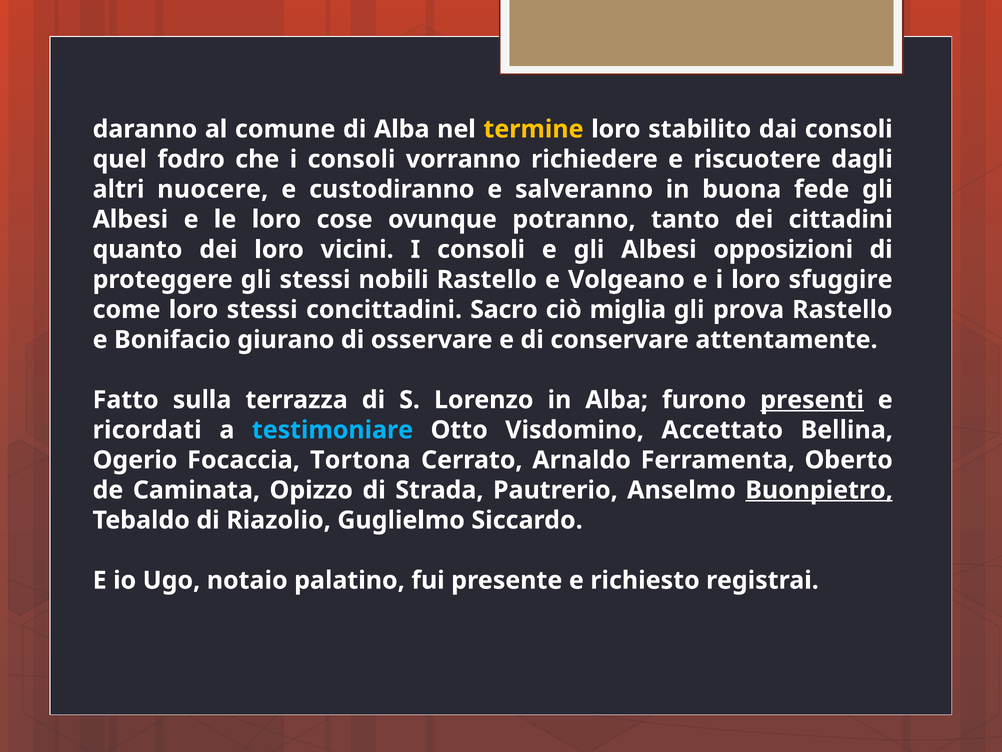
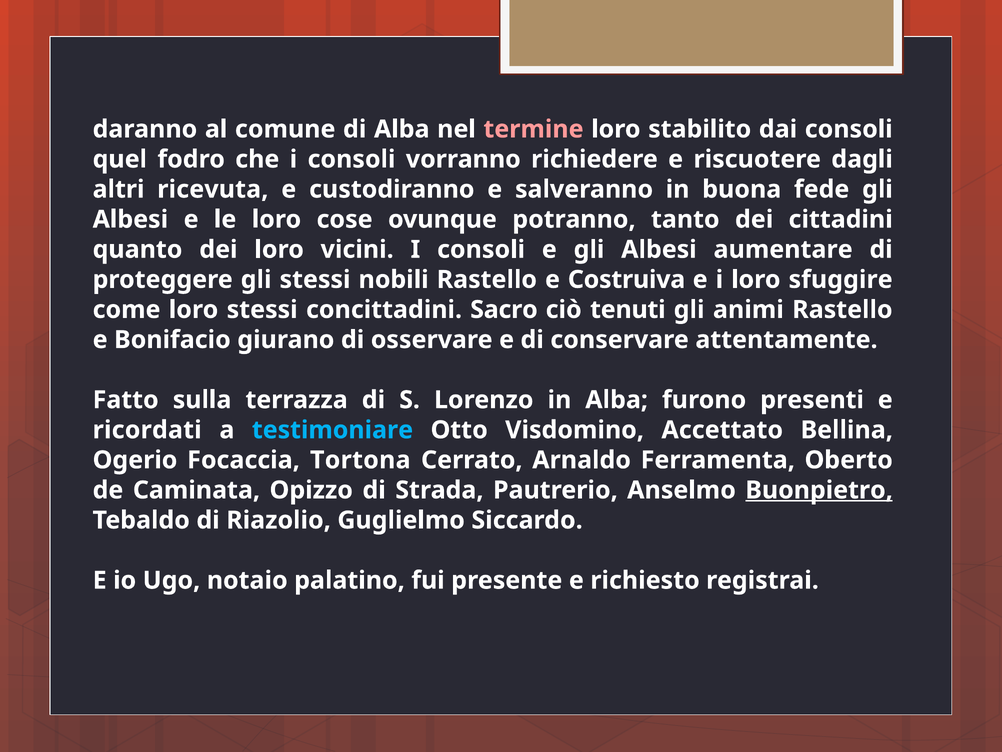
termine colour: yellow -> pink
nuocere: nuocere -> ricevuta
opposizioni: opposizioni -> aumentare
Volgeano: Volgeano -> Costruiva
miglia: miglia -> tenuti
prova: prova -> animi
presenti underline: present -> none
